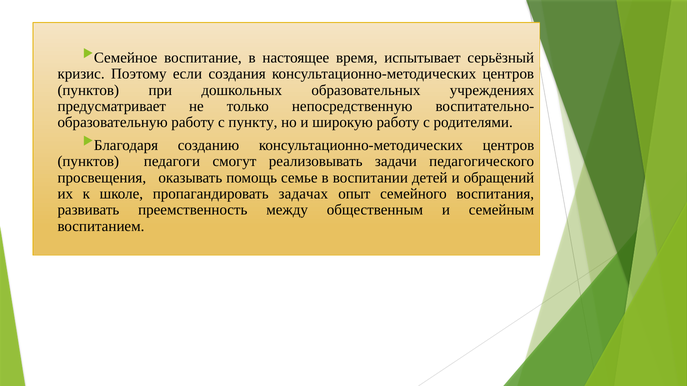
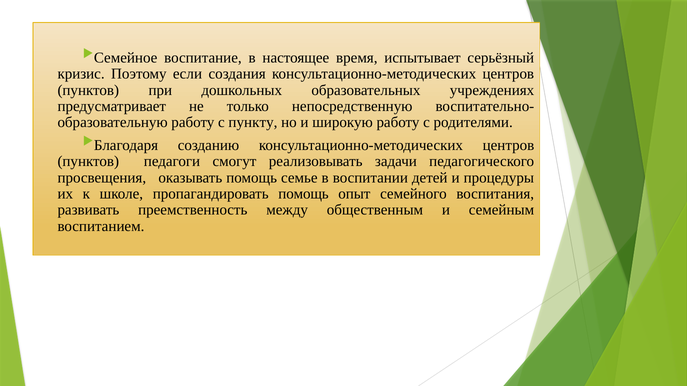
обращений: обращений -> процедуры
пропагандировать задачах: задачах -> помощь
